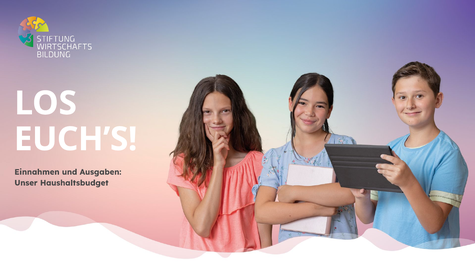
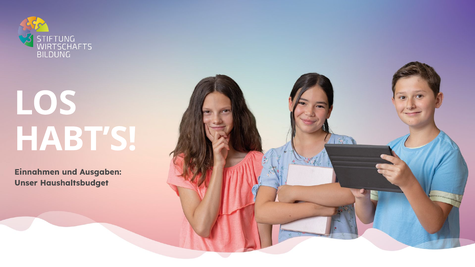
EUCH’S: EUCH’S -> HABT’S
